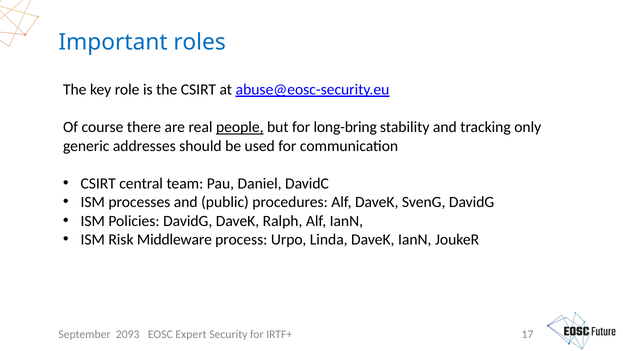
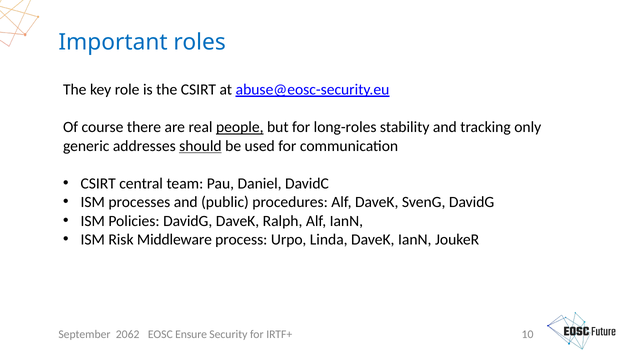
long-bring: long-bring -> long-roles
should underline: none -> present
2093: 2093 -> 2062
Expert: Expert -> Ensure
17: 17 -> 10
